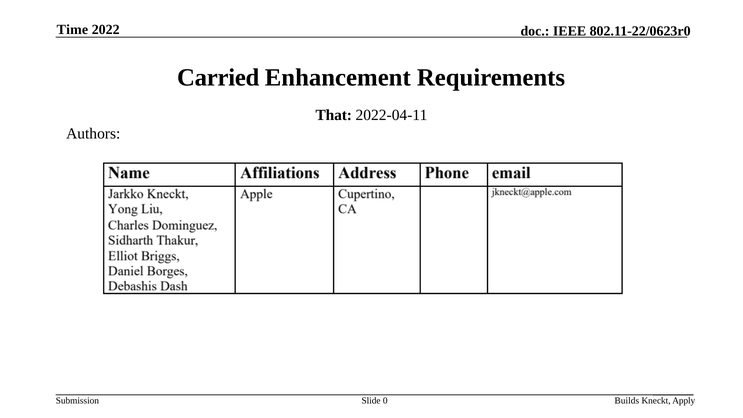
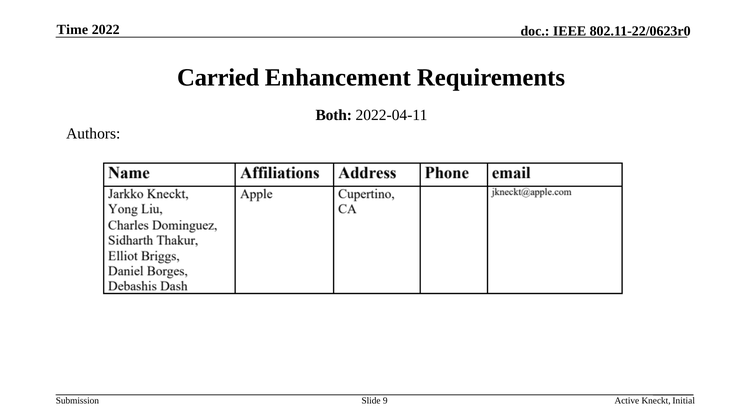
That: That -> Both
0: 0 -> 9
Builds: Builds -> Active
Apply: Apply -> Initial
